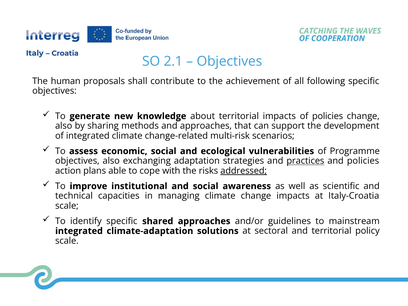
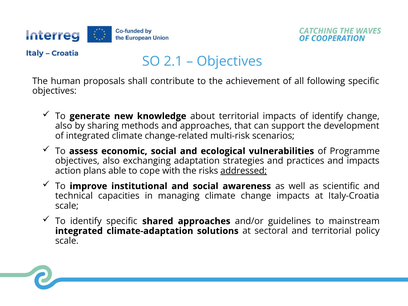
of policies: policies -> identify
practices underline: present -> none
and policies: policies -> impacts
